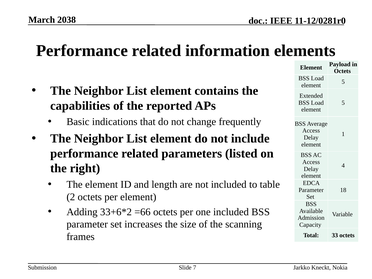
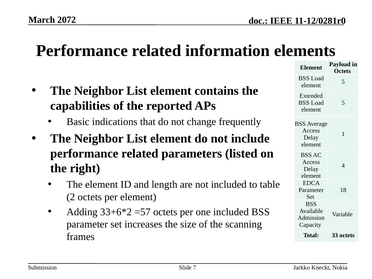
2038: 2038 -> 2072
=66: =66 -> =57
